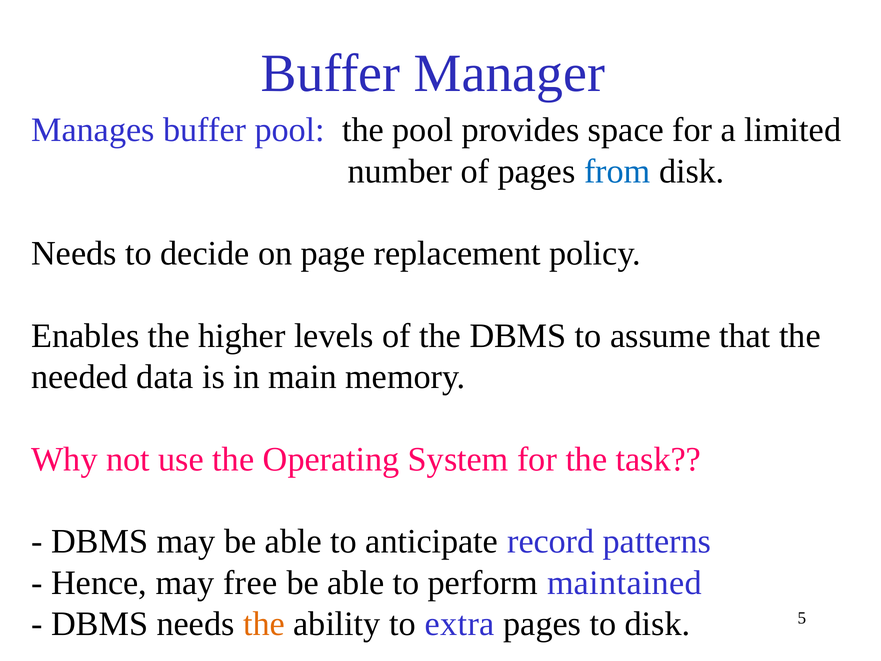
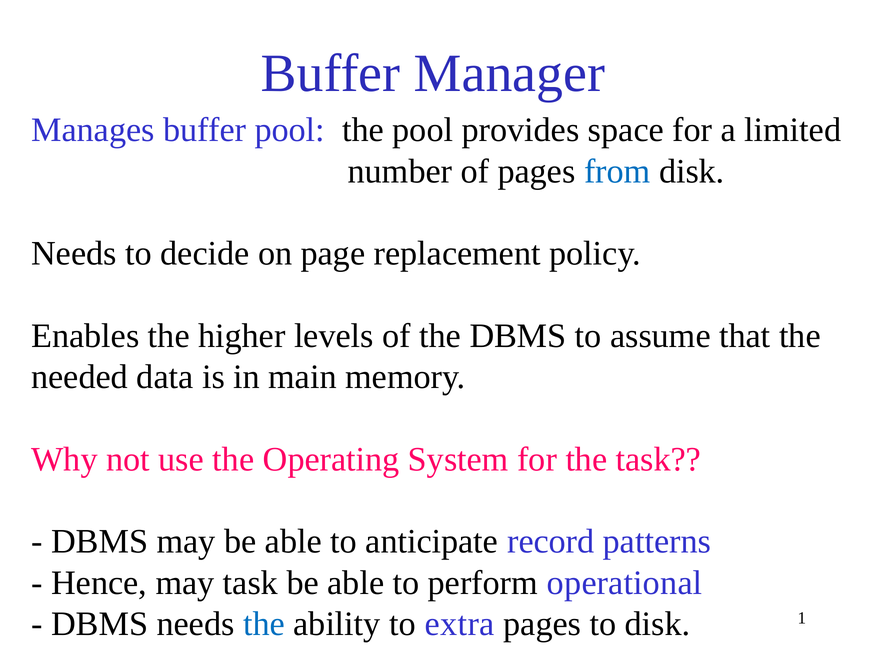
may free: free -> task
maintained: maintained -> operational
the at (264, 624) colour: orange -> blue
5: 5 -> 1
